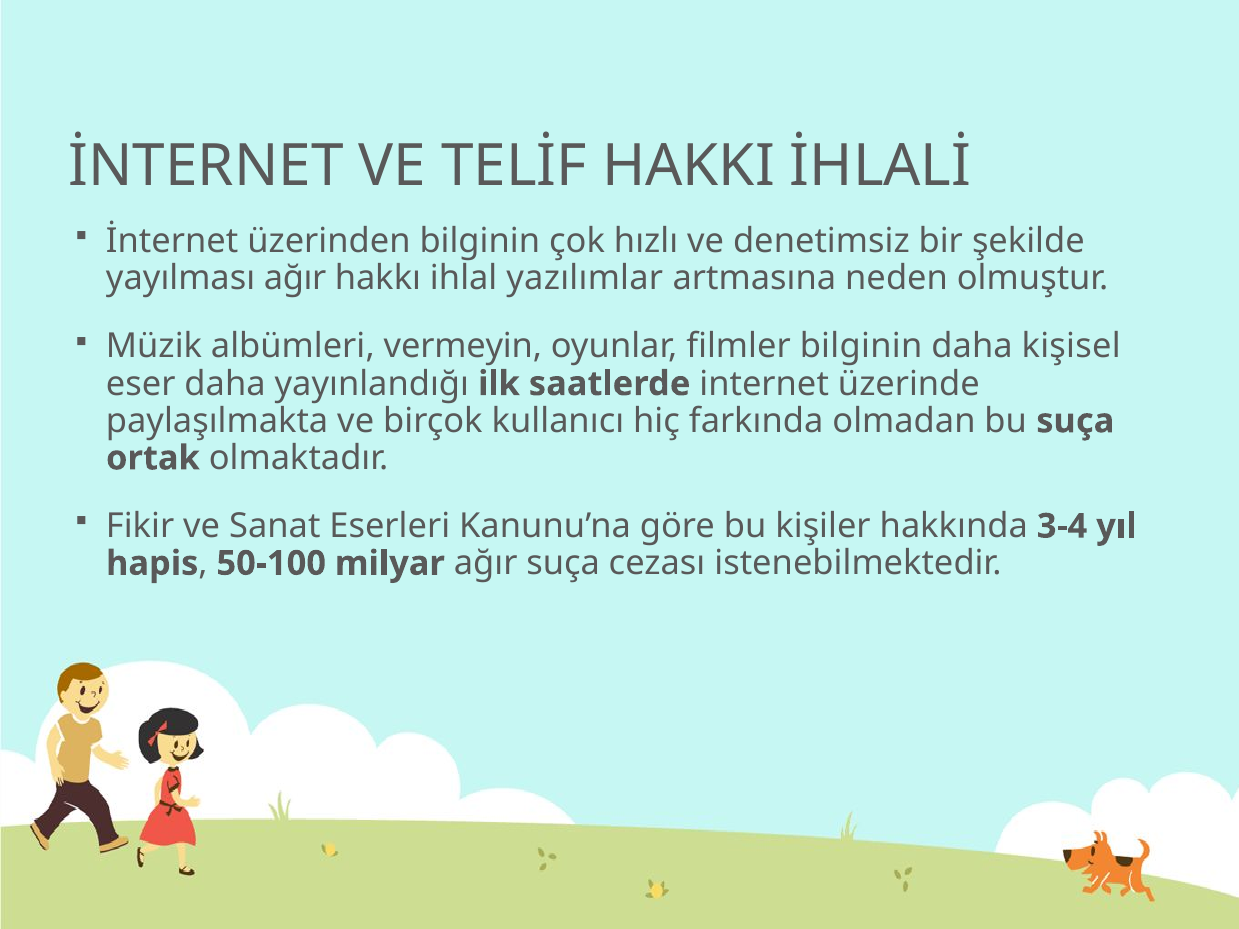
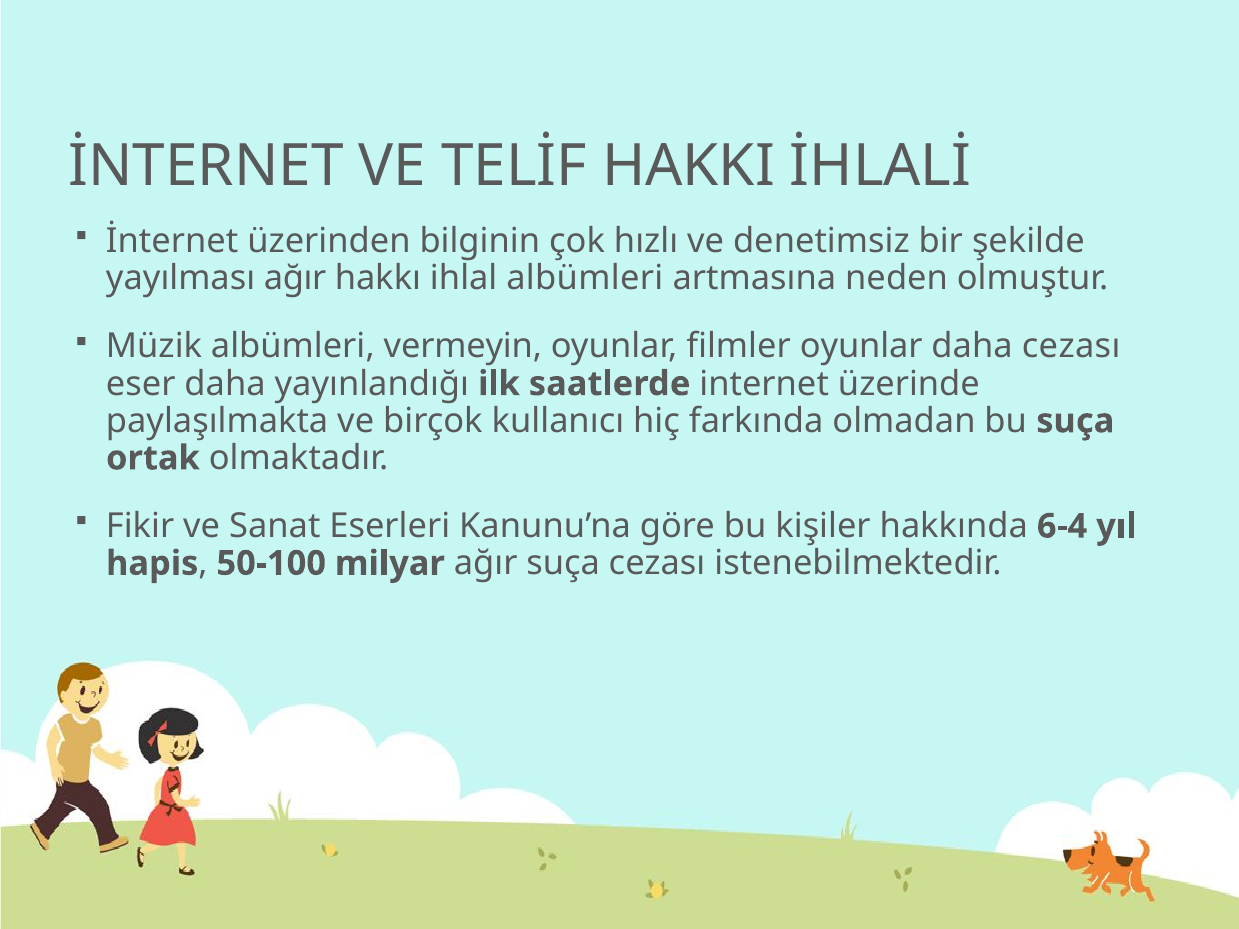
ihlal yazılımlar: yazılımlar -> albümleri
filmler bilginin: bilginin -> oyunlar
daha kişisel: kişisel -> cezası
3-4: 3-4 -> 6-4
